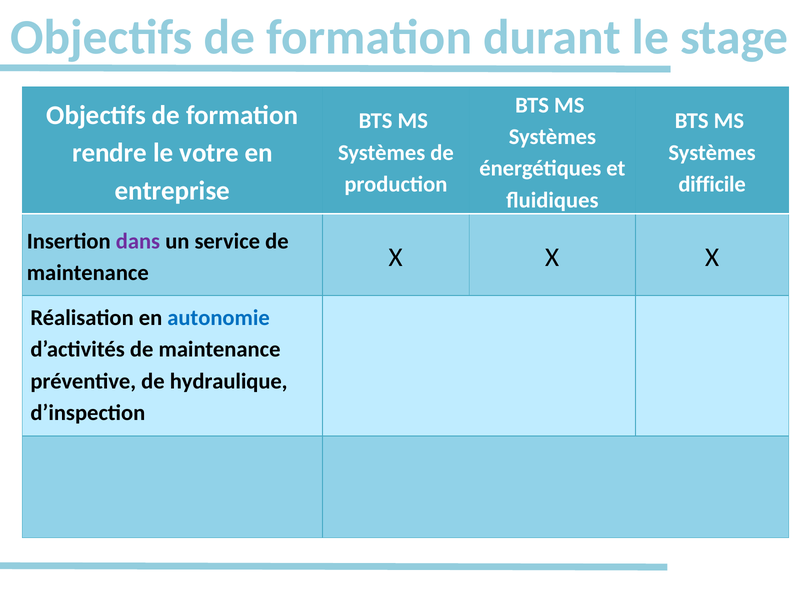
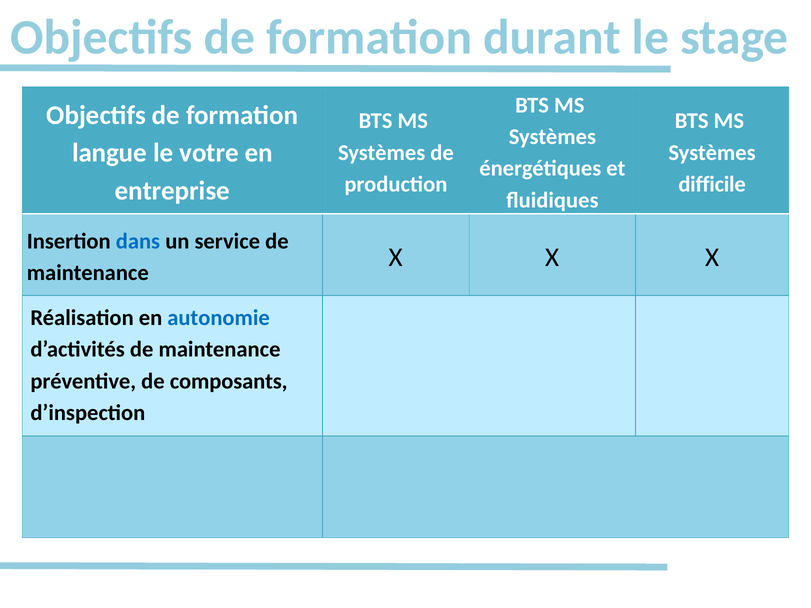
rendre: rendre -> langue
dans colour: purple -> blue
hydraulique: hydraulique -> composants
